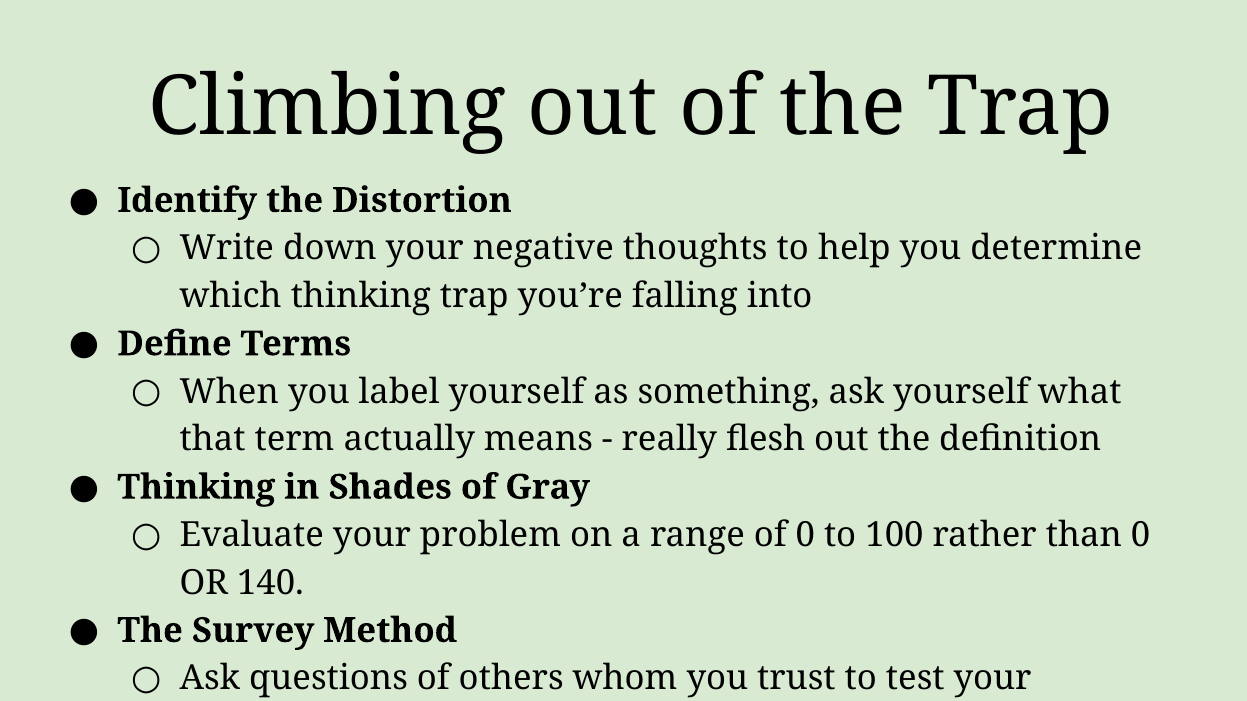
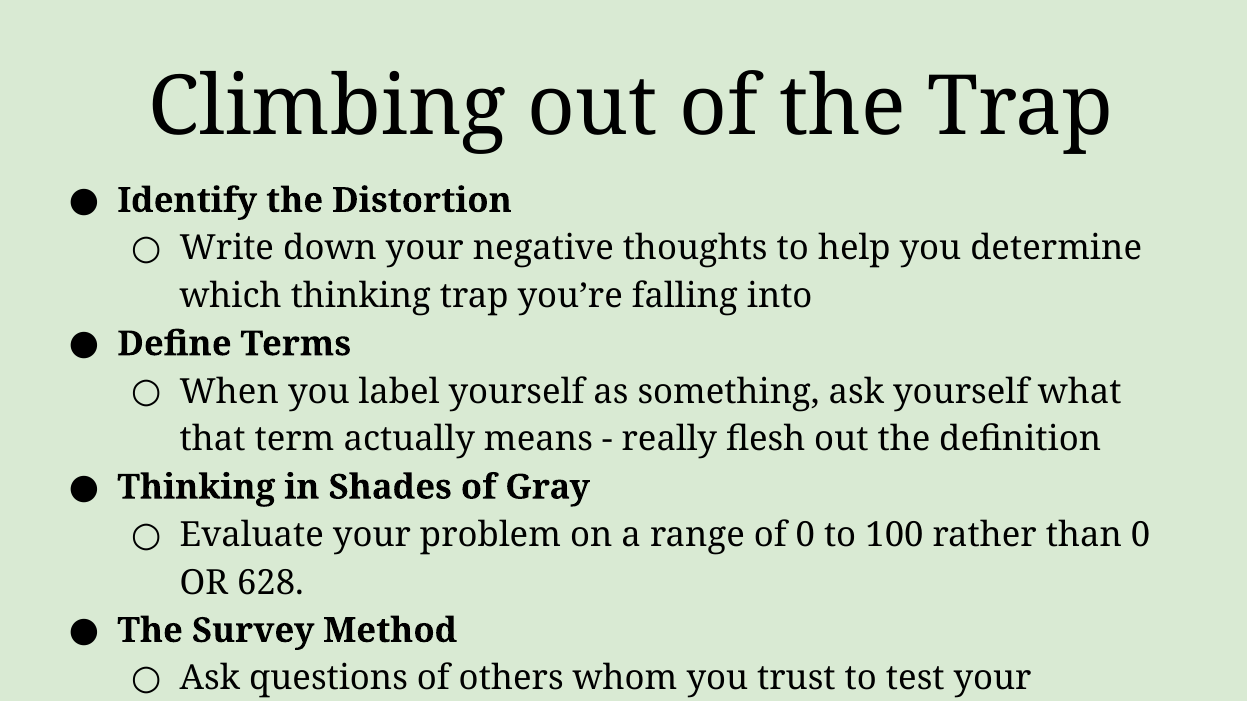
140: 140 -> 628
